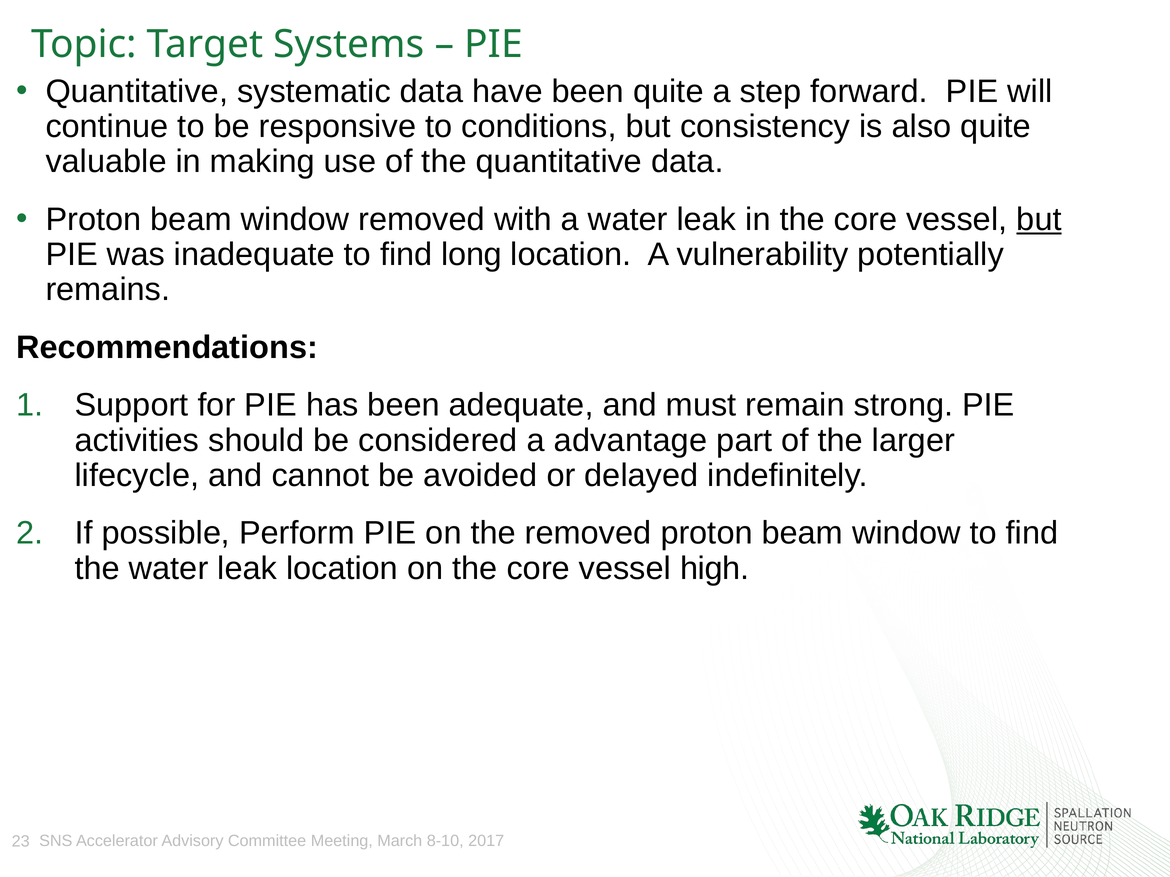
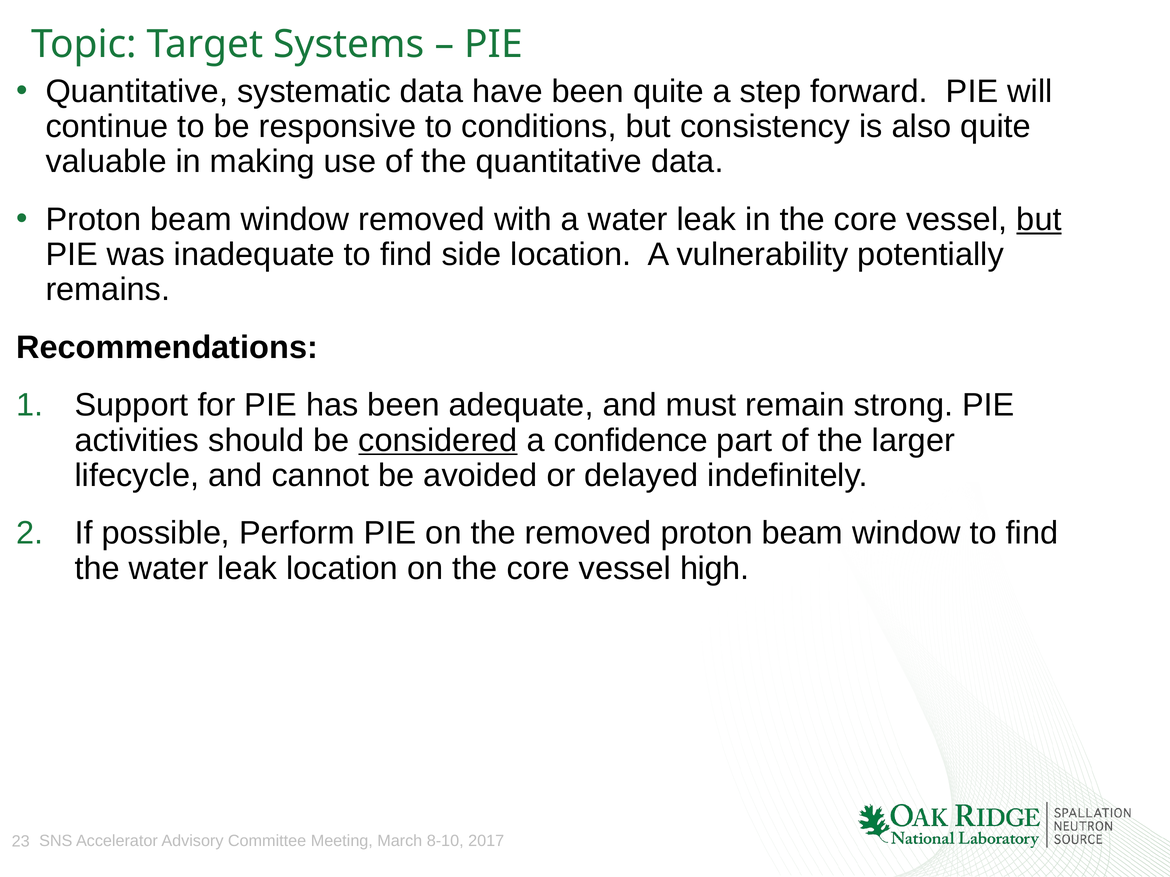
long: long -> side
considered underline: none -> present
advantage: advantage -> confidence
